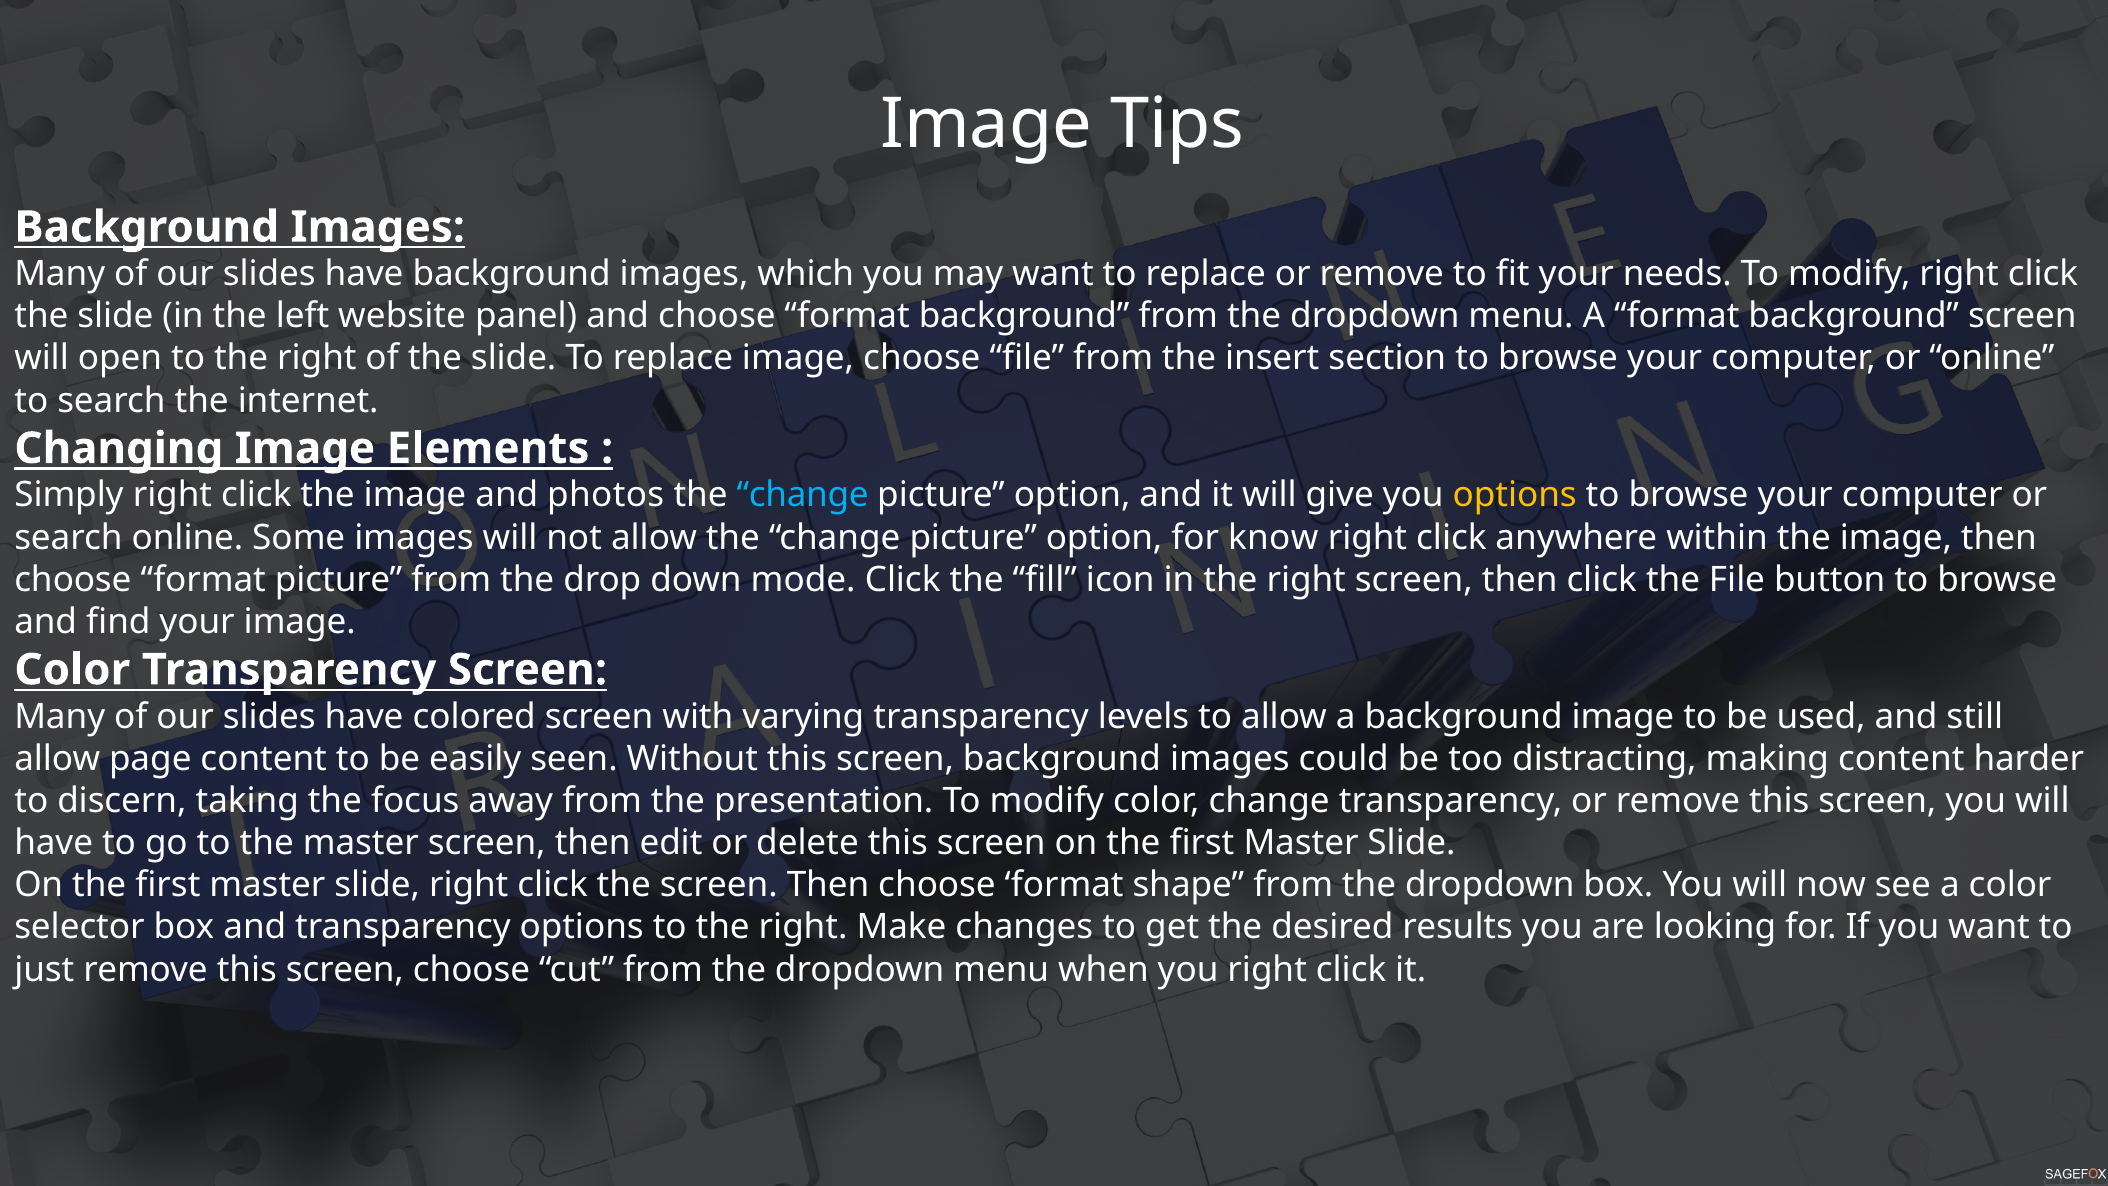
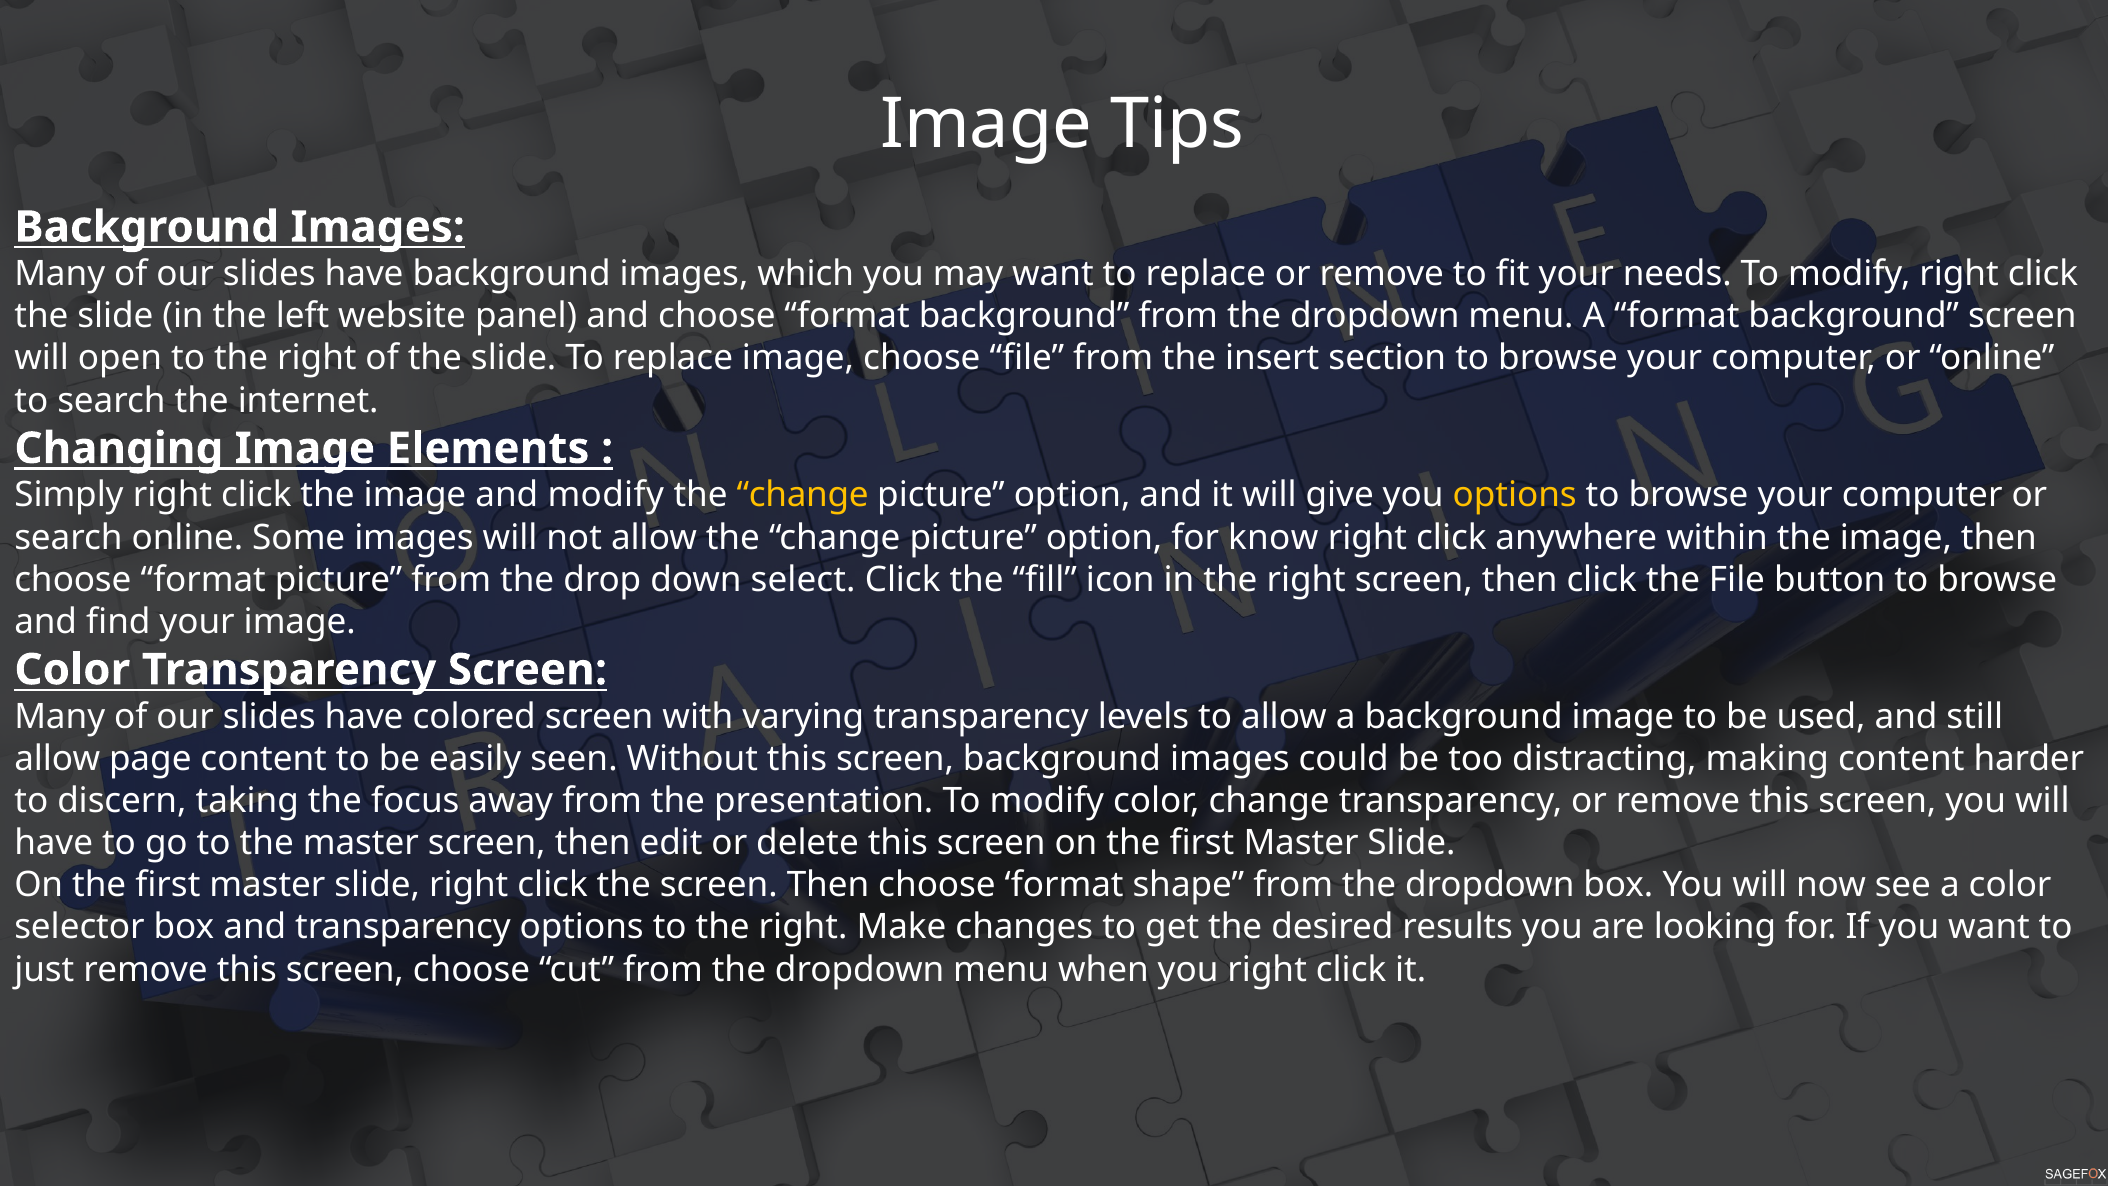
and photos: photos -> modify
change at (803, 495) colour: light blue -> yellow
mode: mode -> select
